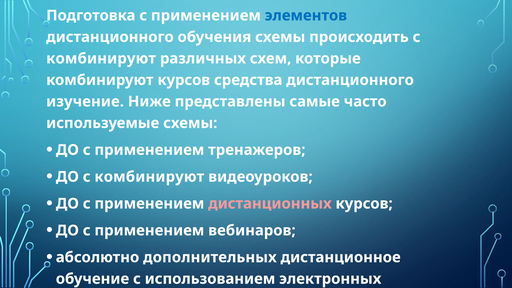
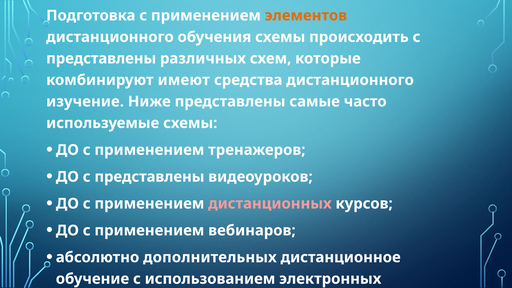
элементов colour: blue -> orange
комбинируют at (101, 59): комбинируют -> представлены
комбинируют курсов: курсов -> имеют
ДО с комбинируют: комбинируют -> представлены
